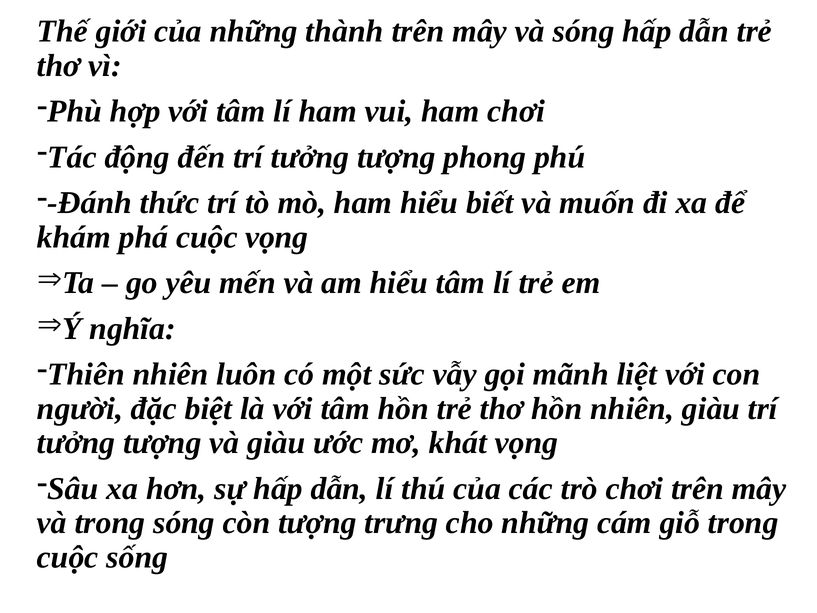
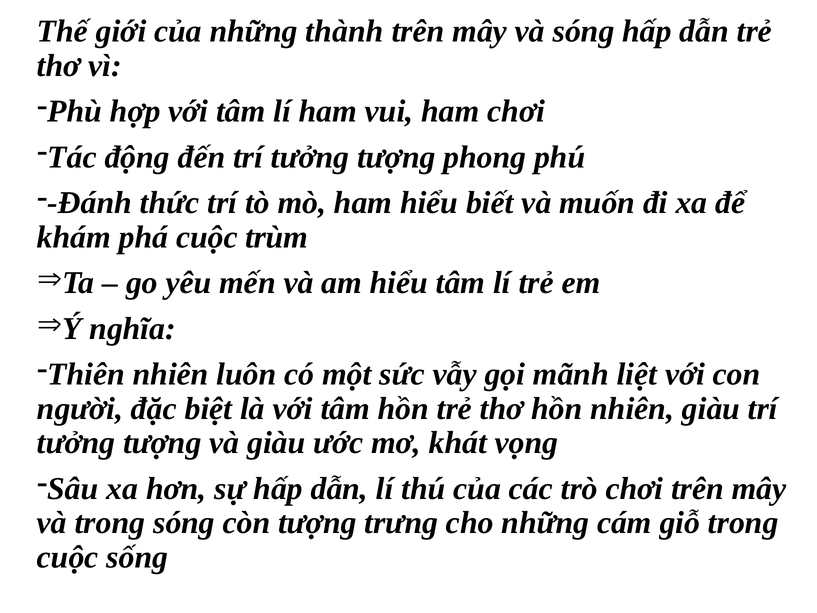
cuộc vọng: vọng -> trùm
